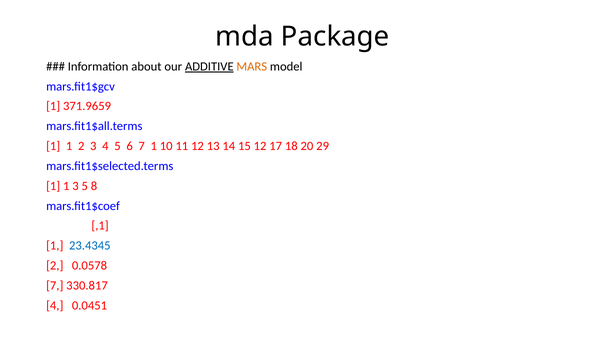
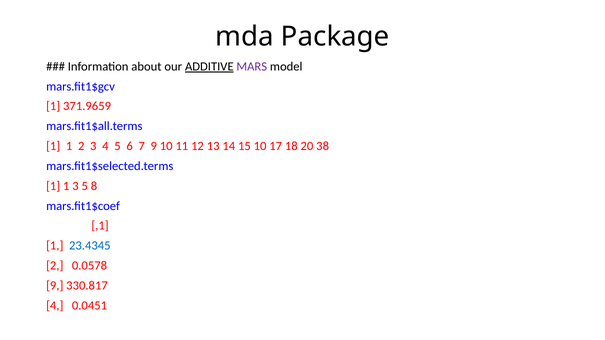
MARS colour: orange -> purple
7 1: 1 -> 9
15 12: 12 -> 10
29: 29 -> 38
7 at (55, 286): 7 -> 9
